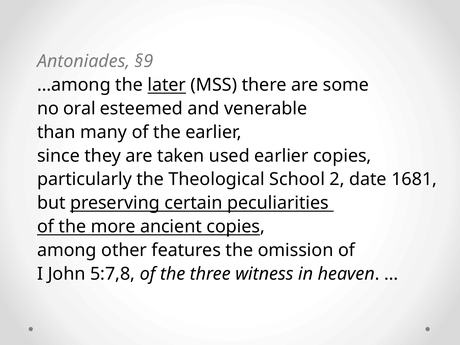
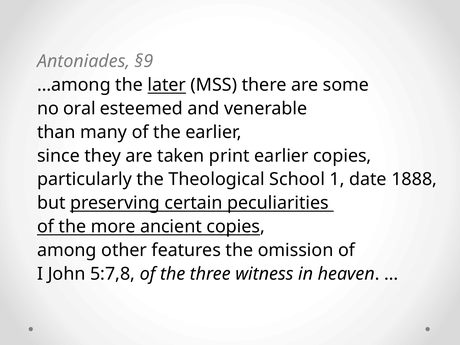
used: used -> print
2: 2 -> 1
1681: 1681 -> 1888
